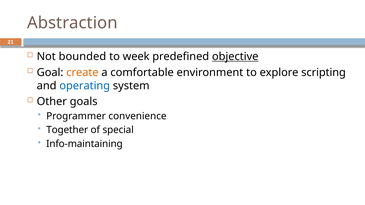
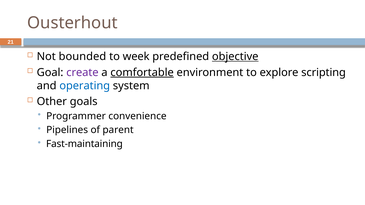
Abstraction: Abstraction -> Ousterhout
create colour: orange -> purple
comfortable underline: none -> present
Together: Together -> Pipelines
special: special -> parent
Info-maintaining: Info-maintaining -> Fast-maintaining
